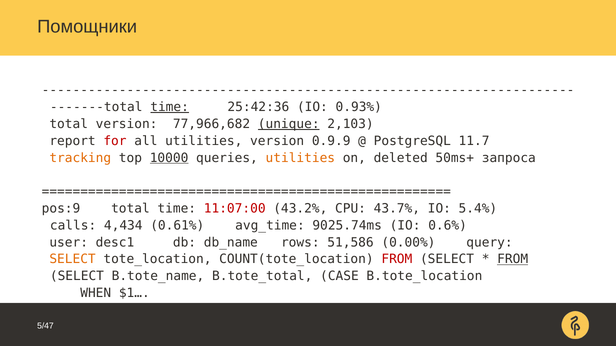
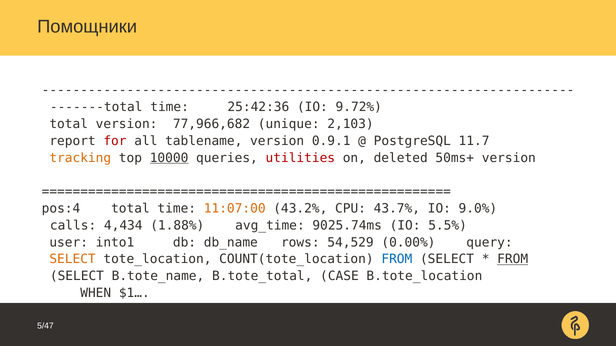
time at (170, 107) underline: present -> none
0.93%: 0.93% -> 9.72%
unique underline: present -> none
all utilities: utilities -> tablename
0.9.9: 0.9.9 -> 0.9.1
utilities at (300, 158) colour: orange -> red
50ms+ запроса: запроса -> version
pos:9: pos:9 -> pos:4
11:07:00 colour: red -> orange
5.4%: 5.4% -> 9.0%
0.61%: 0.61% -> 1.88%
0.6%: 0.6% -> 5.5%
desc1: desc1 -> into1
51,586: 51,586 -> 54,529
FROM at (397, 260) colour: red -> blue
